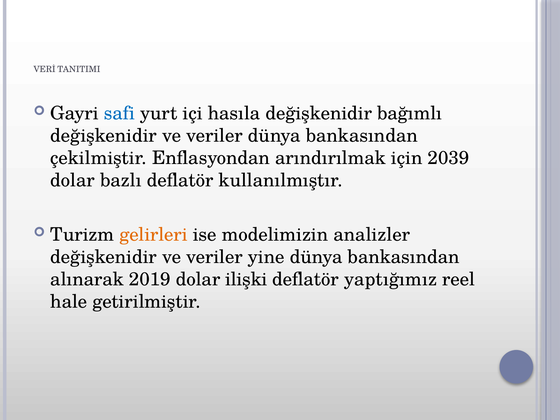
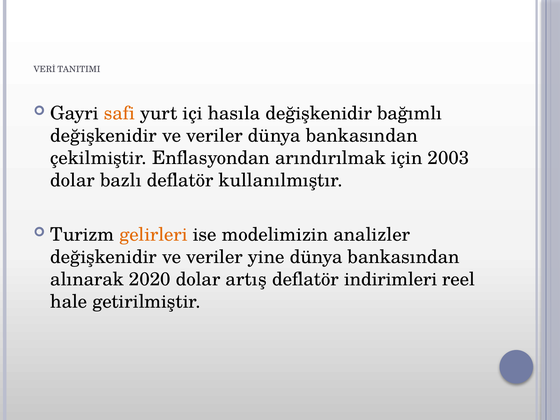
safi colour: blue -> orange
2039: 2039 -> 2003
2019: 2019 -> 2020
ilişki: ilişki -> artış
yaptığımız: yaptığımız -> indirimleri
